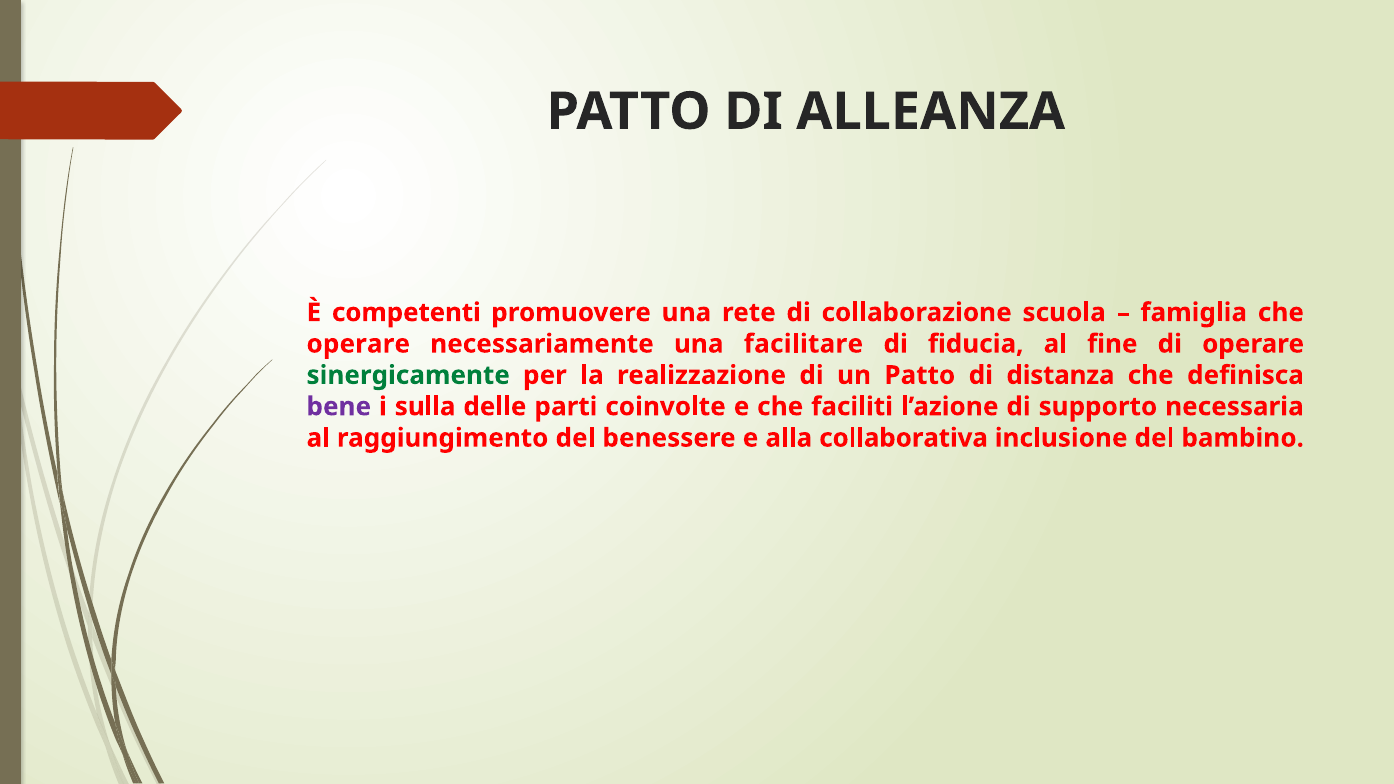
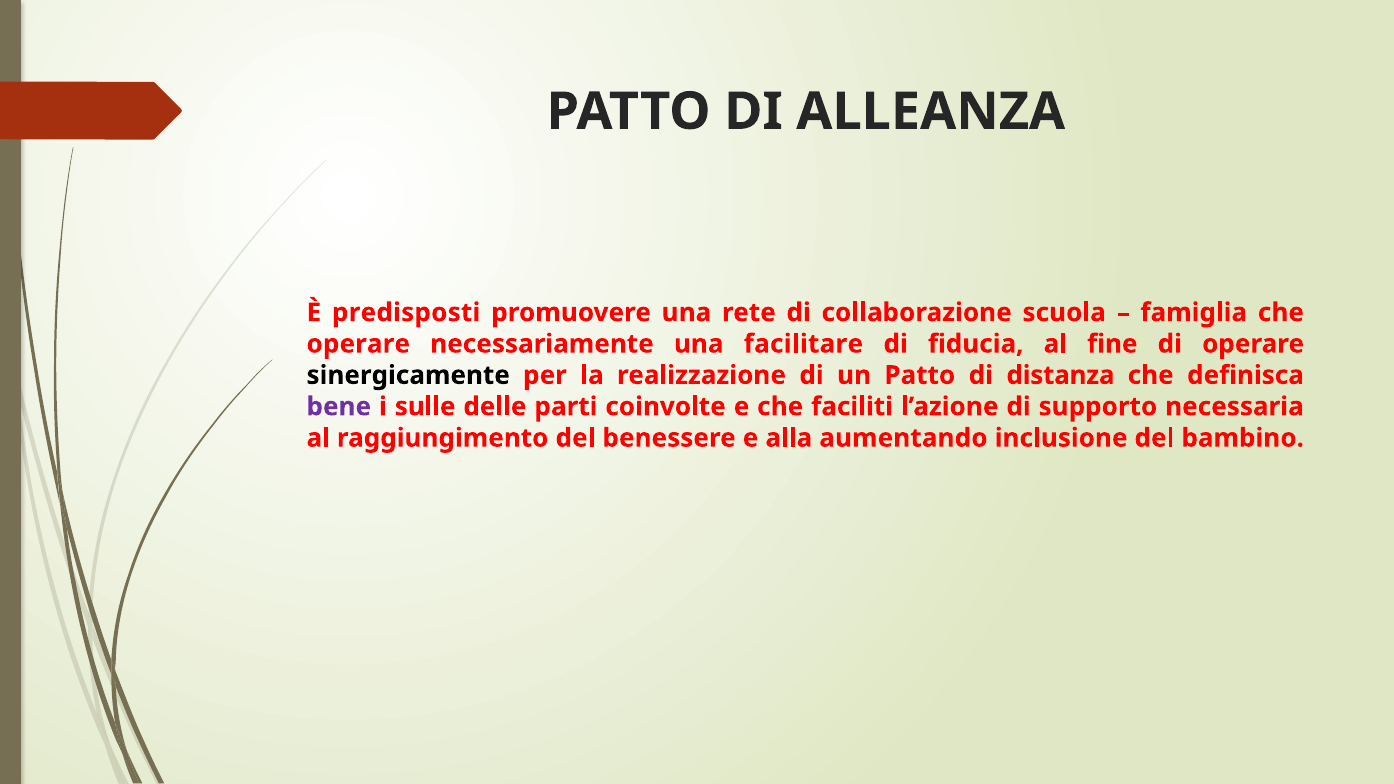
competenti: competenti -> predisposti
sinergicamente colour: green -> black
sulla: sulla -> sulle
collaborativa: collaborativa -> aumentando
